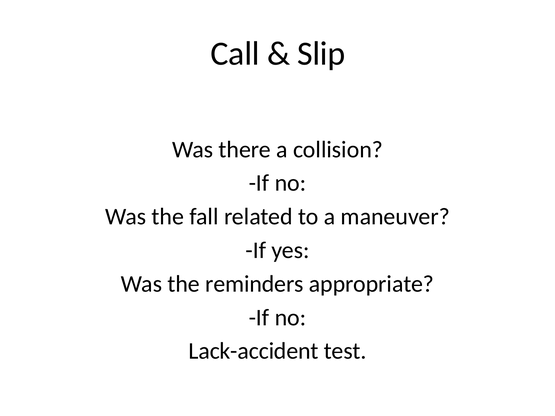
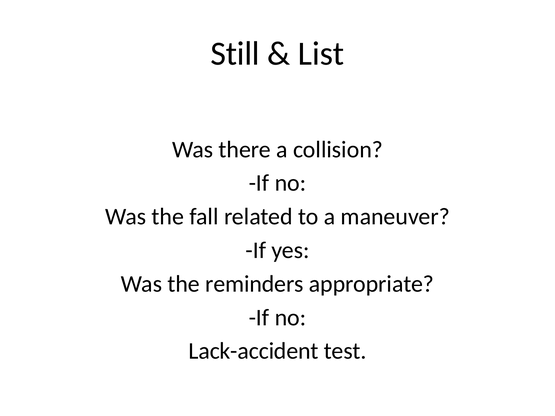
Call: Call -> Still
Slip: Slip -> List
